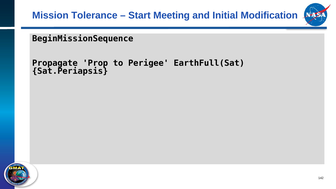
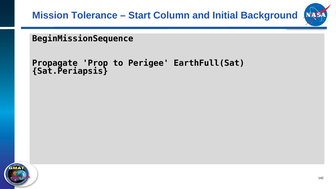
Meeting: Meeting -> Column
Modification: Modification -> Background
